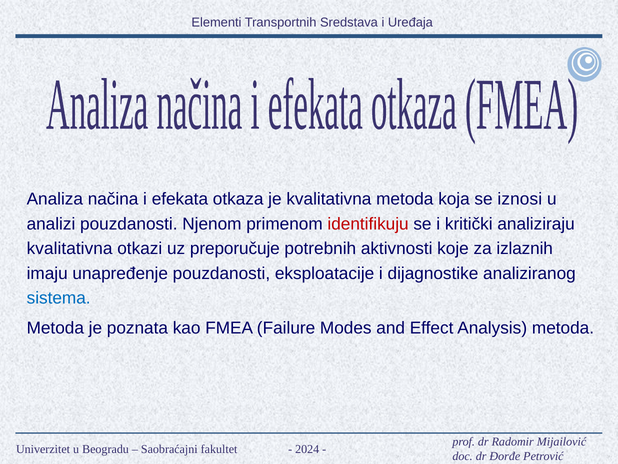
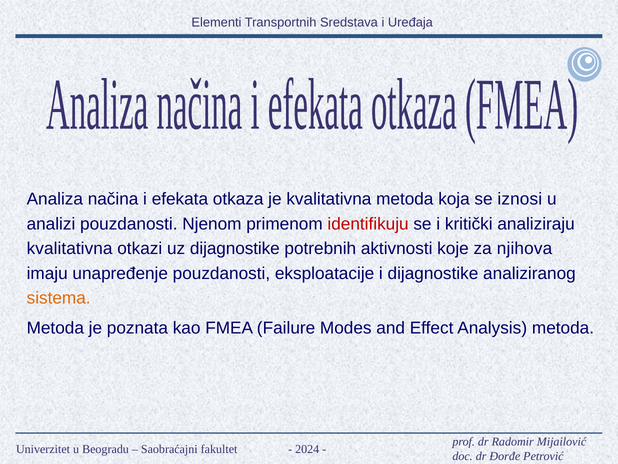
uz preporučuje: preporučuje -> dijagnostike
izlaznih: izlaznih -> njihova
sistema colour: blue -> orange
